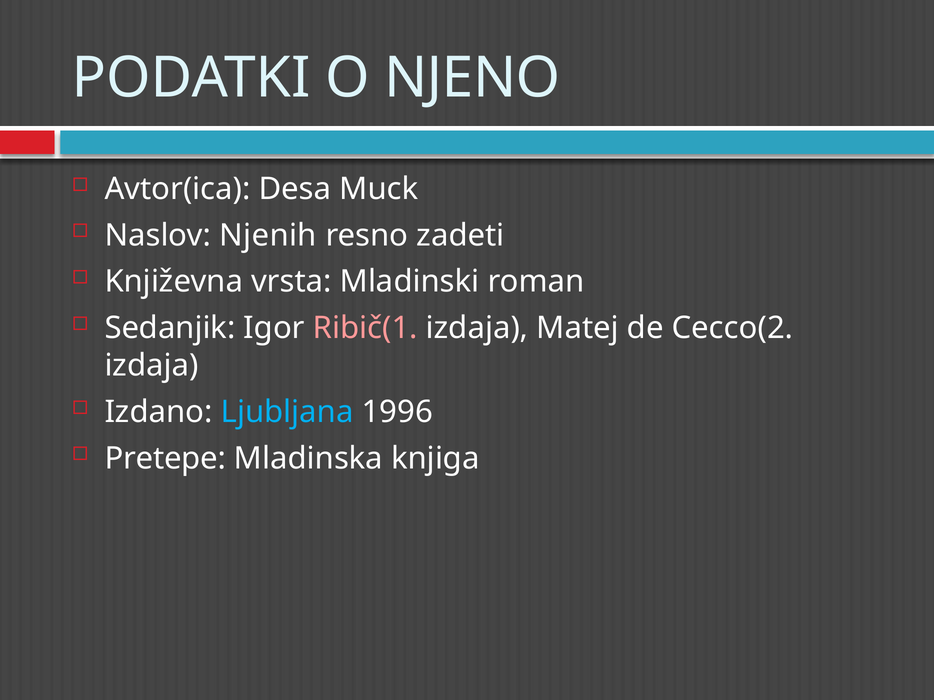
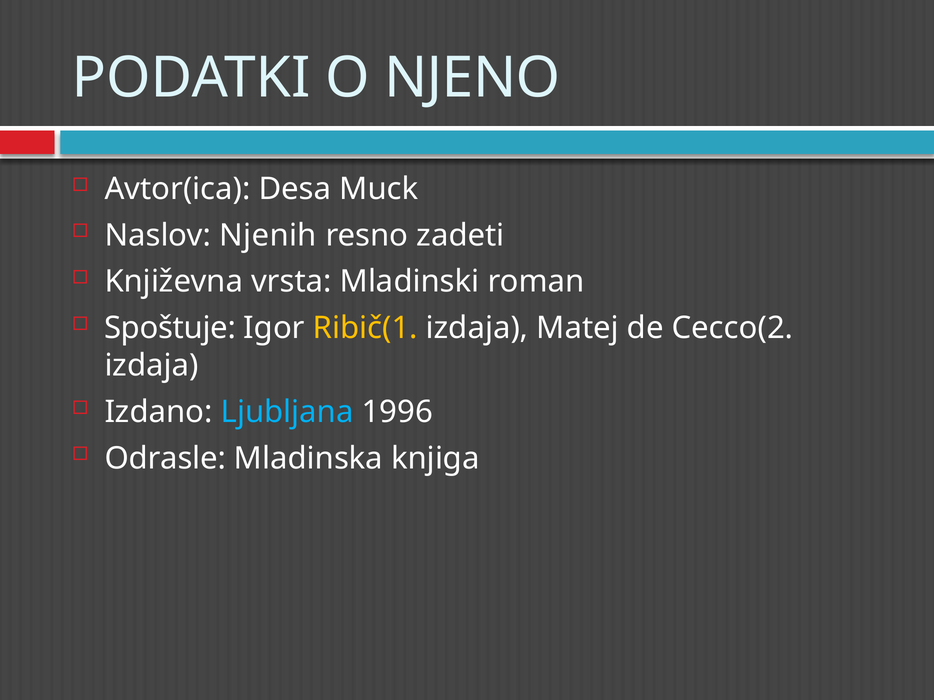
Sedanjik: Sedanjik -> Spoštuje
Ribič(1 colour: pink -> yellow
Pretepe: Pretepe -> Odrasle
